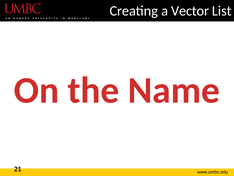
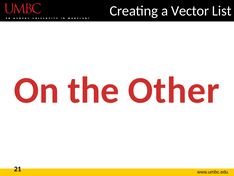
Name: Name -> Other
